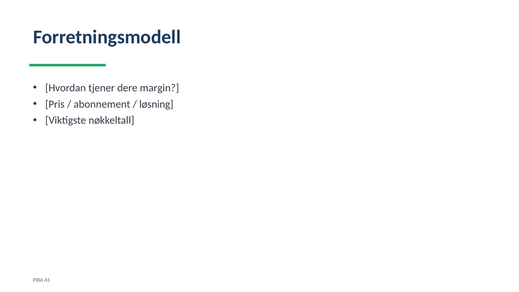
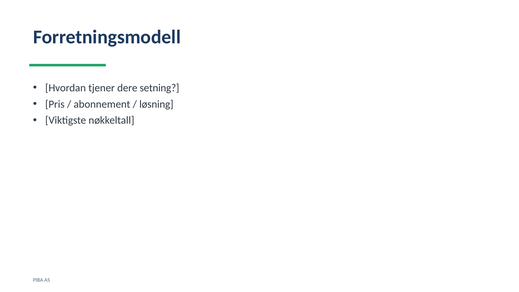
margin: margin -> setning
